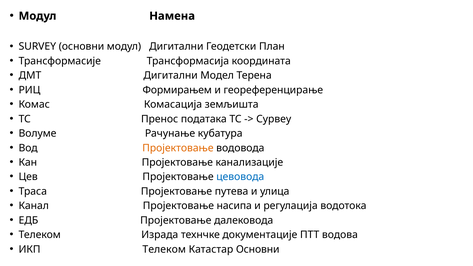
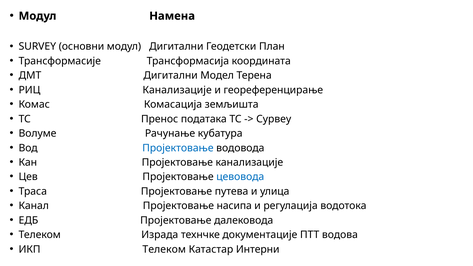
РИЦ Формирањем: Формирањем -> Канализације
Пројектовање at (178, 148) colour: orange -> blue
Катастар Основни: Основни -> Интерни
